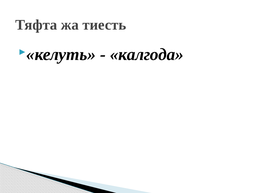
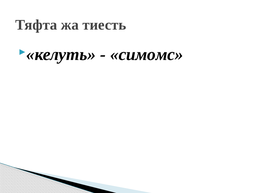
калгода: калгода -> симомс
